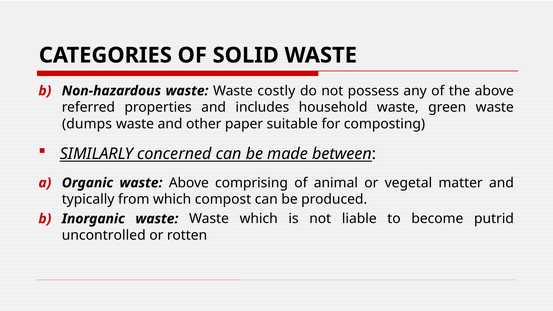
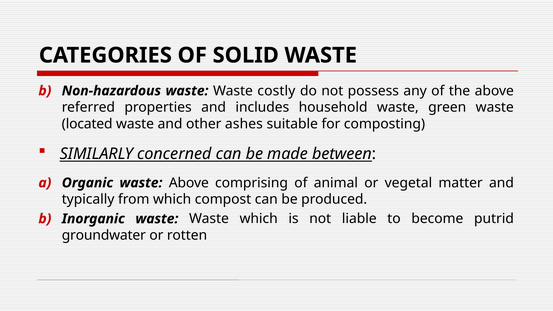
dumps: dumps -> located
paper: paper -> ashes
uncontrolled: uncontrolled -> groundwater
